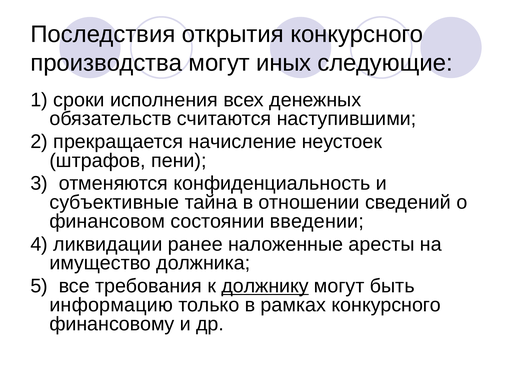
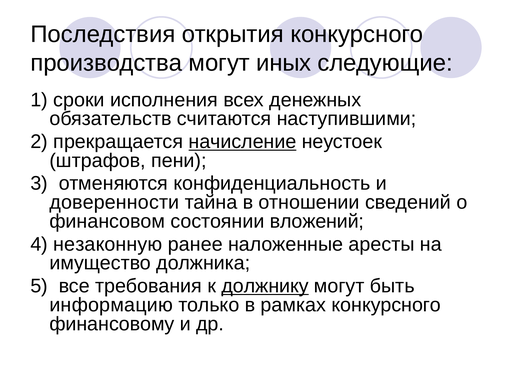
начисление underline: none -> present
субъективные: субъективные -> доверенности
введении: введении -> вложений
ликвидации: ликвидации -> незаконную
